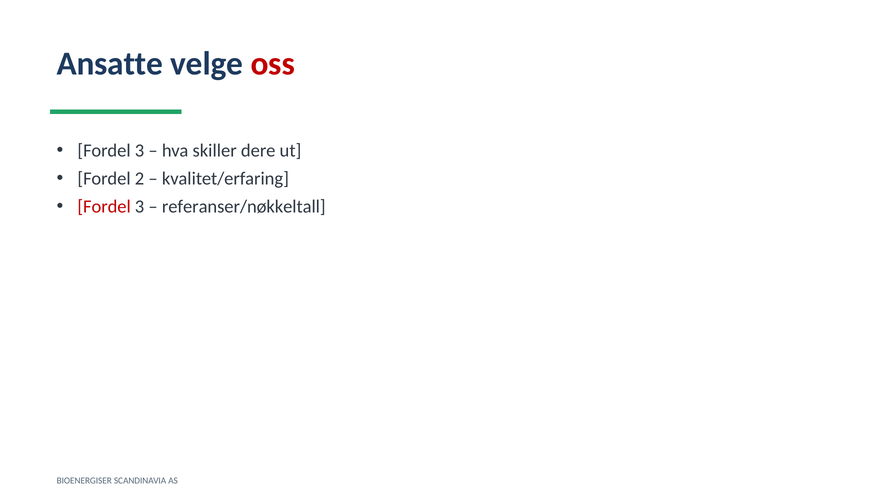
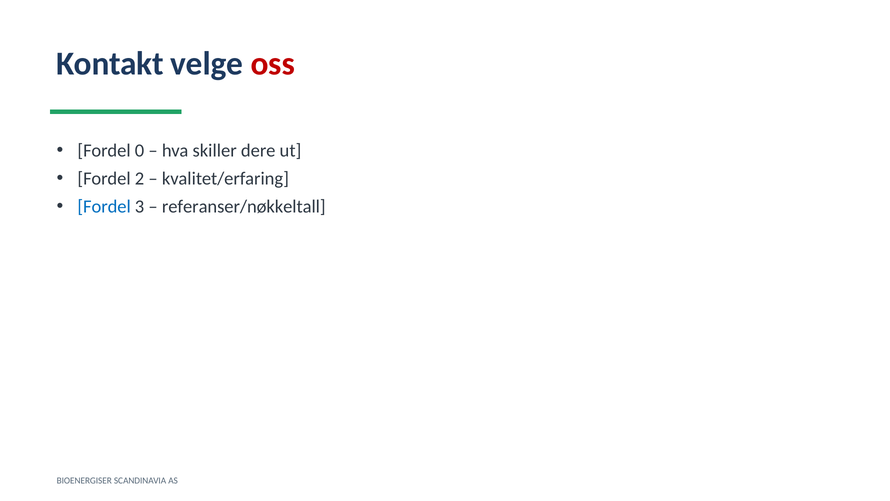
Ansatte: Ansatte -> Kontakt
3 at (140, 151): 3 -> 0
Fordel at (104, 206) colour: red -> blue
